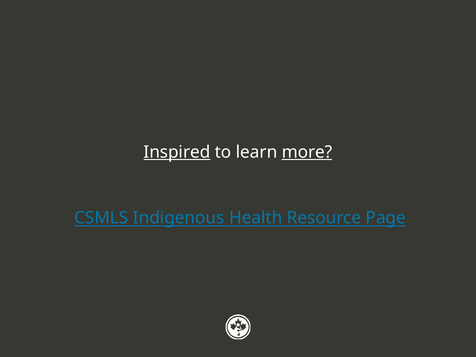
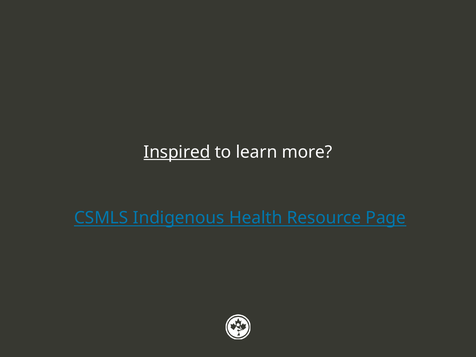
more underline: present -> none
